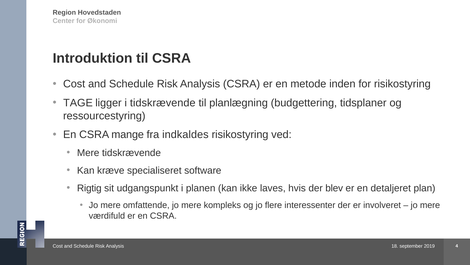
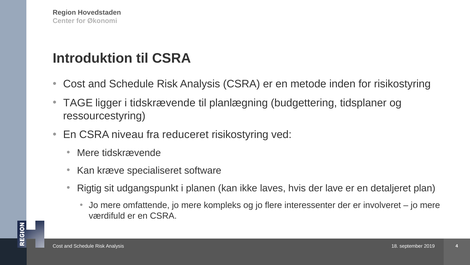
mange: mange -> niveau
indkaldes: indkaldes -> reduceret
blev: blev -> lave
